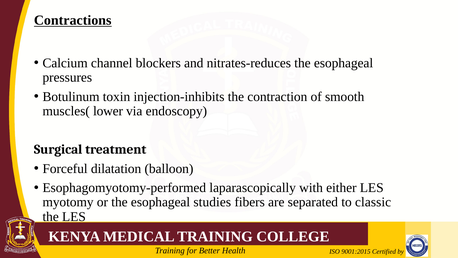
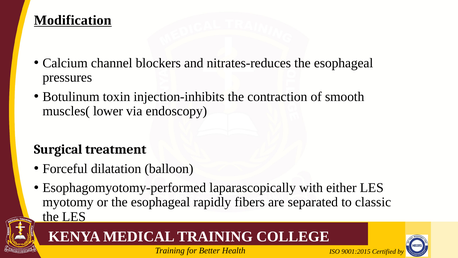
Contractions: Contractions -> Modification
studies: studies -> rapidly
